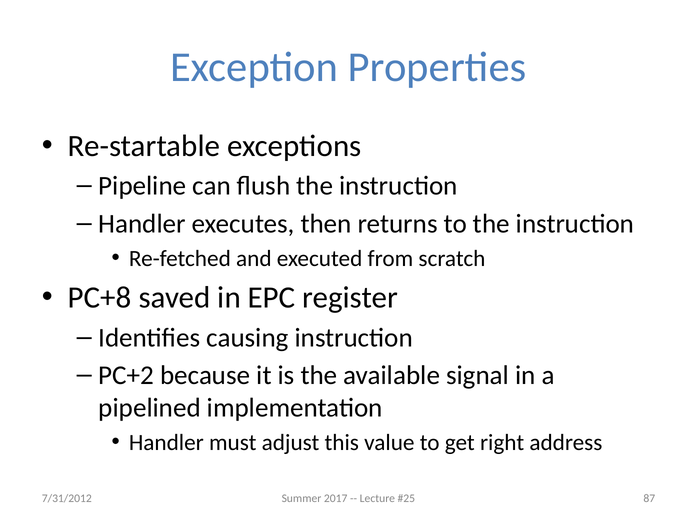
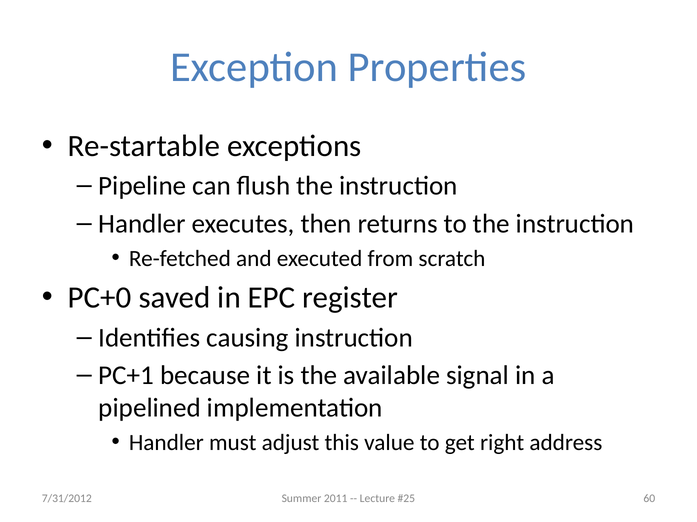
PC+8: PC+8 -> PC+0
PC+2: PC+2 -> PC+1
2017: 2017 -> 2011
87: 87 -> 60
